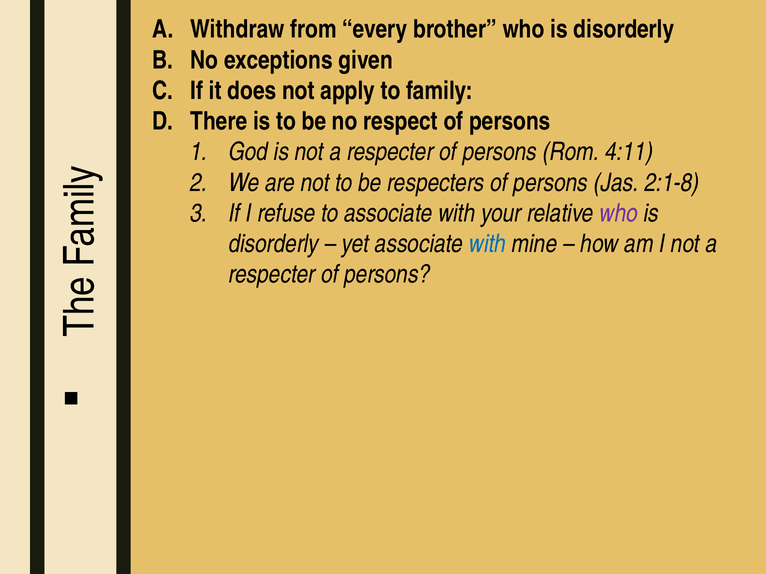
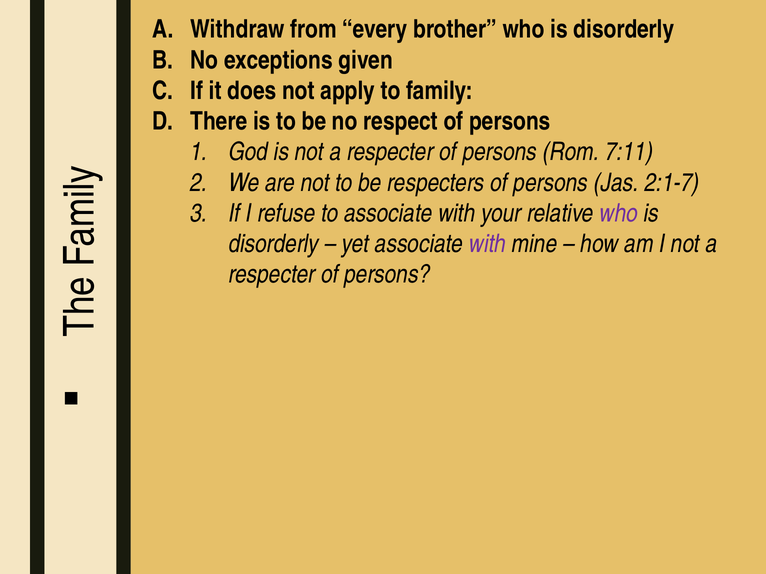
4:11: 4:11 -> 7:11
2:1-8: 2:1-8 -> 2:1-7
with at (488, 244) colour: blue -> purple
